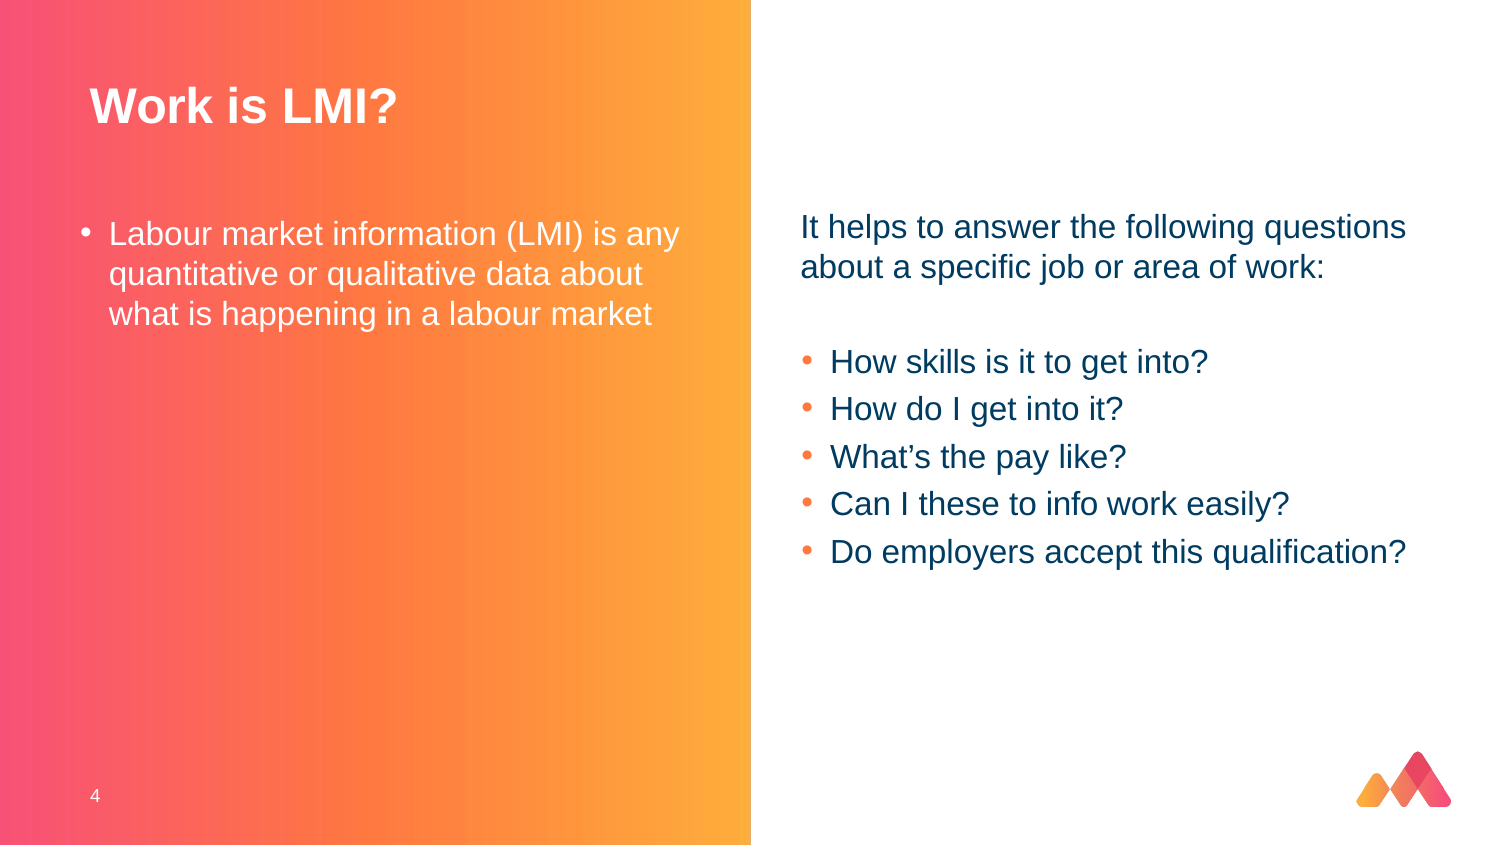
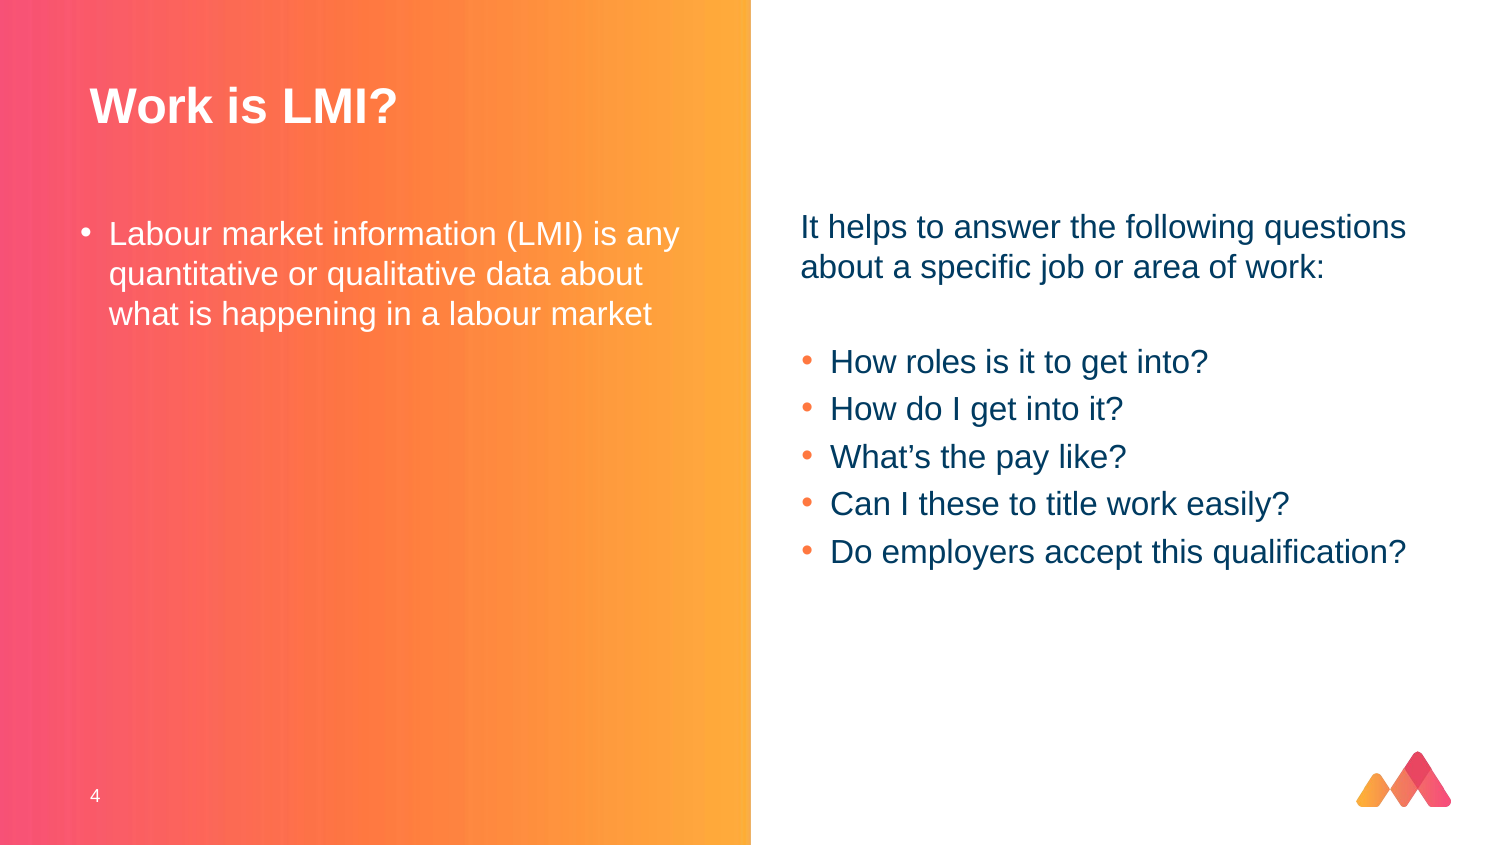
skills: skills -> roles
info: info -> title
